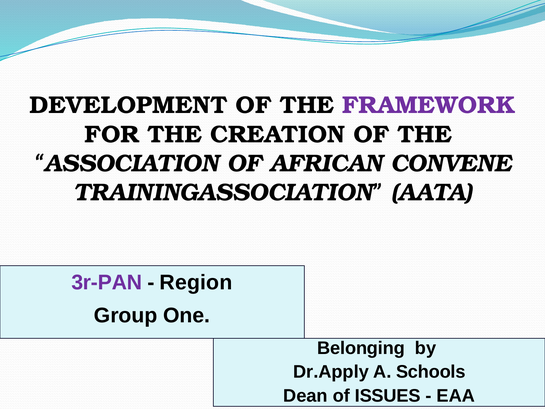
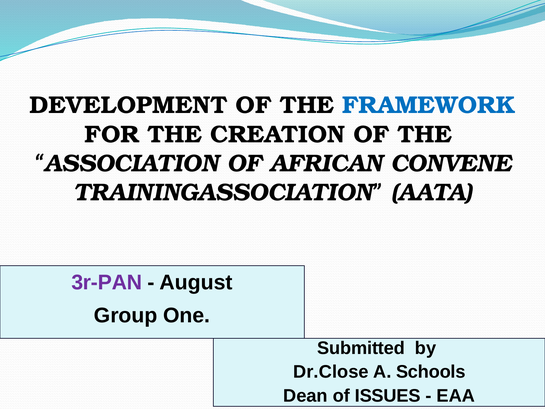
FRAMEWORK colour: purple -> blue
Region: Region -> August
Belonging: Belonging -> Submitted
Dr.Apply: Dr.Apply -> Dr.Close
